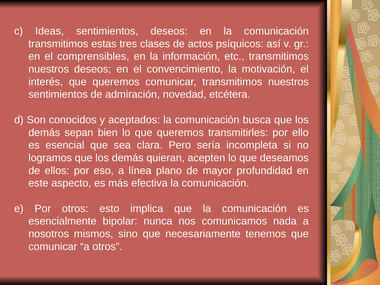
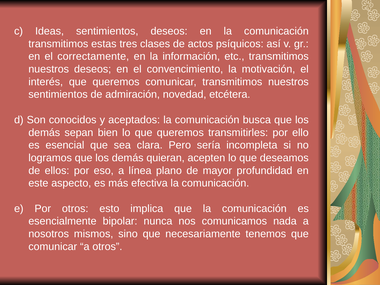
comprensibles: comprensibles -> correctamente
